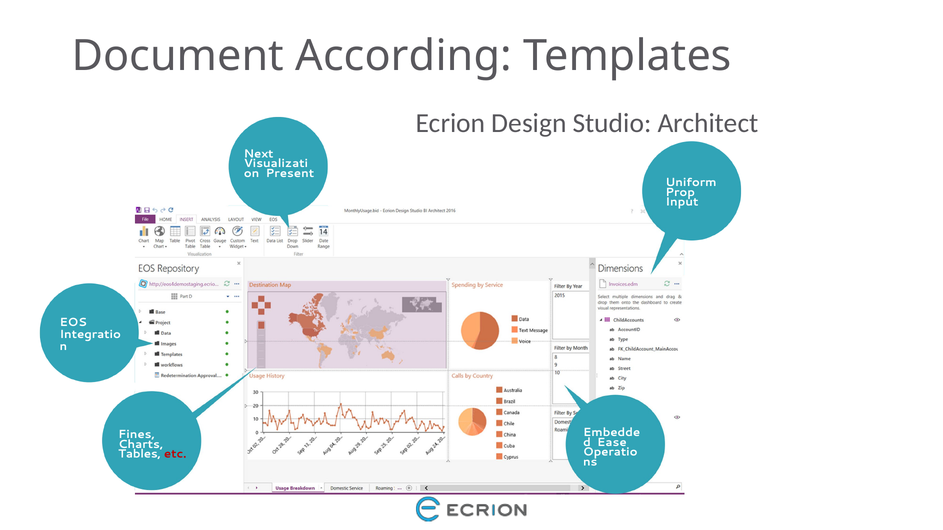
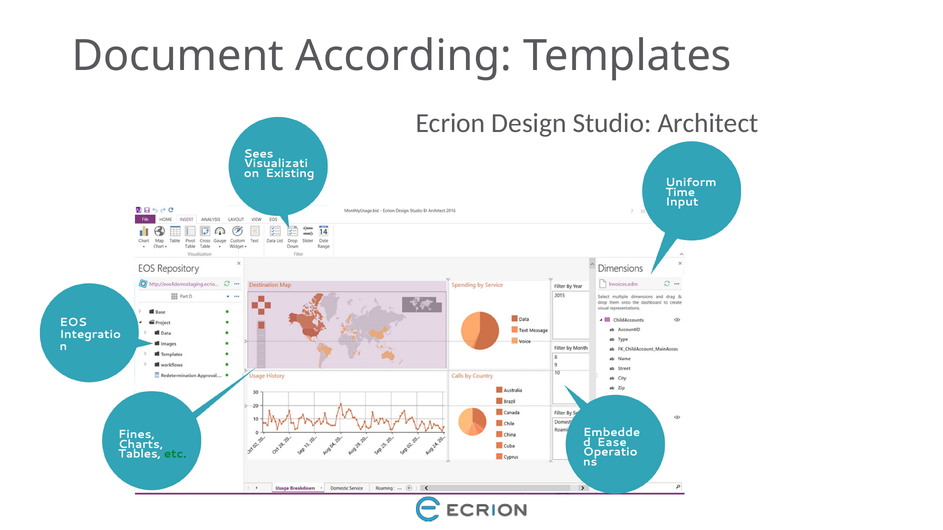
Next: Next -> Sees
Present: Present -> Existing
Prop: Prop -> Time
etc colour: red -> green
